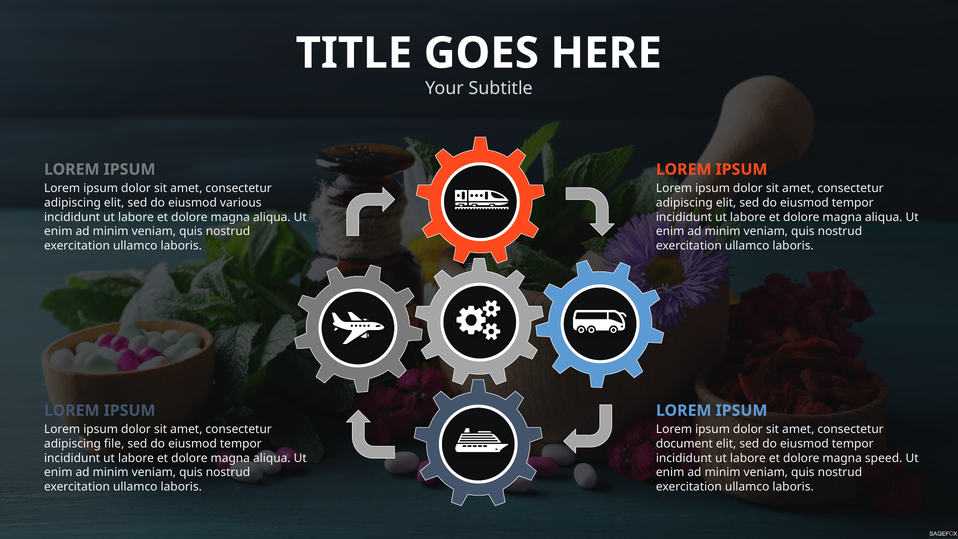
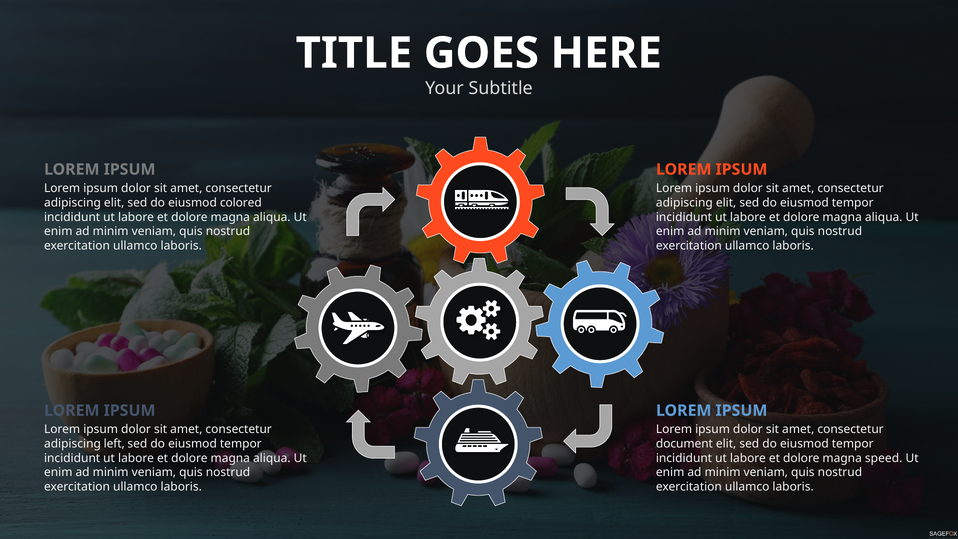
various: various -> colored
file: file -> left
